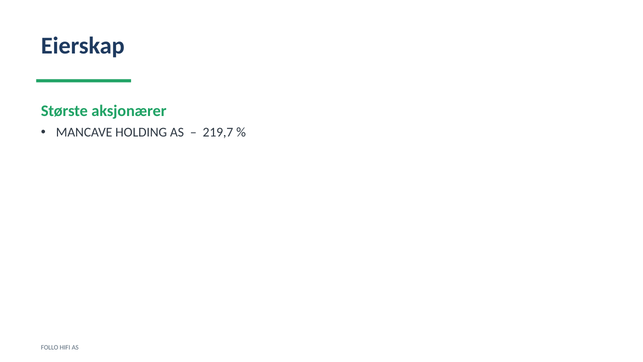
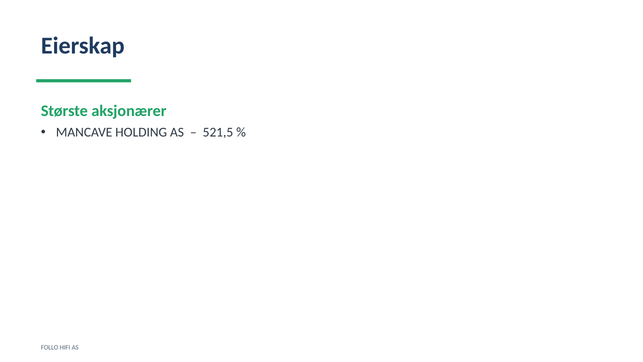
219,7: 219,7 -> 521,5
